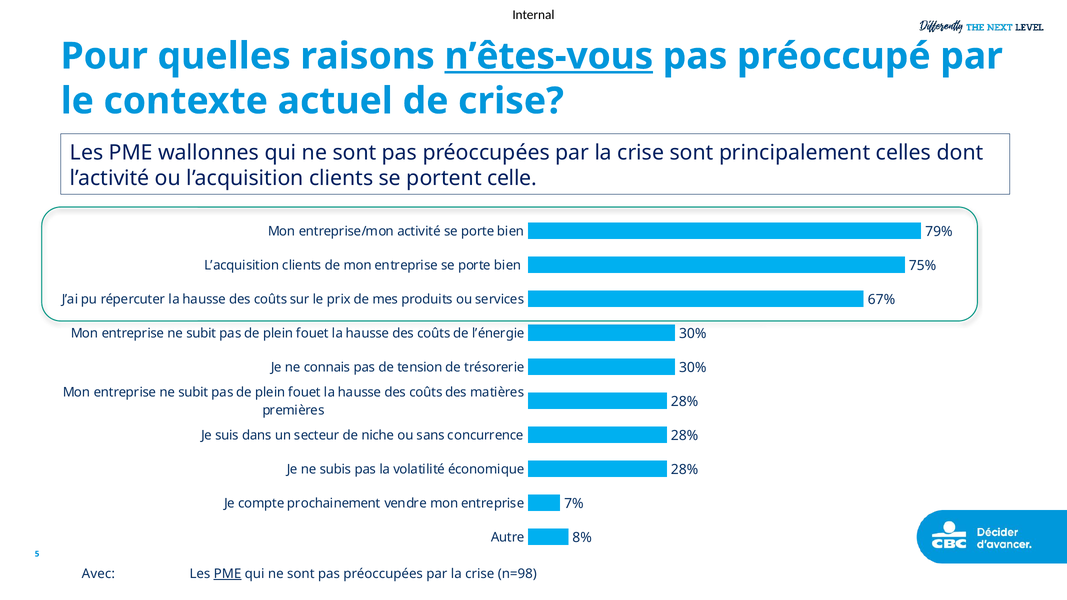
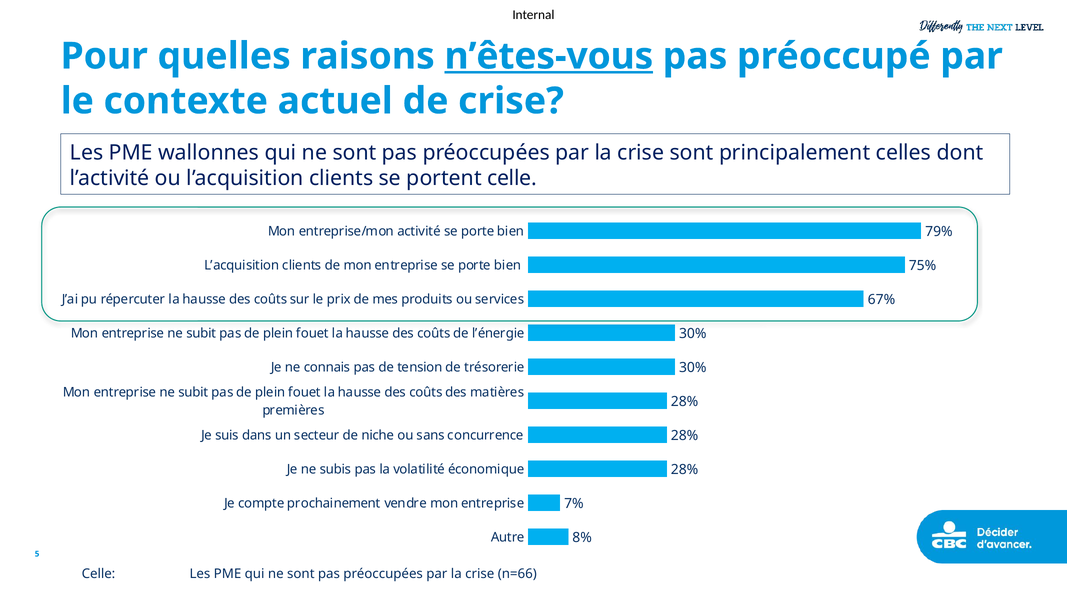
Avec at (98, 574): Avec -> Celle
PME at (228, 574) underline: present -> none
n=98: n=98 -> n=66
